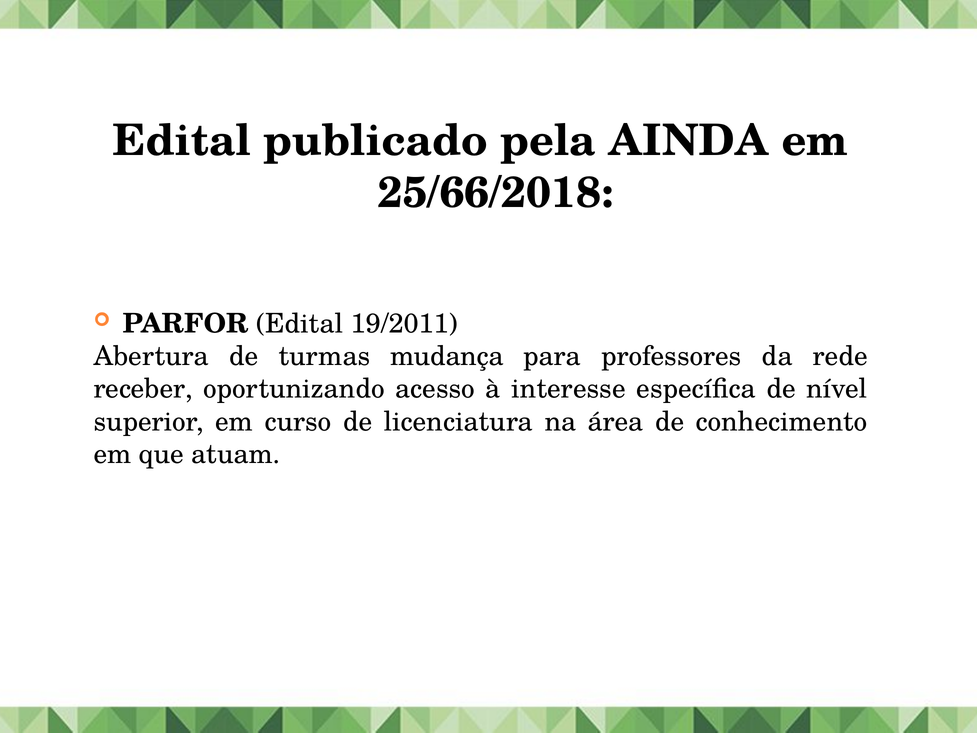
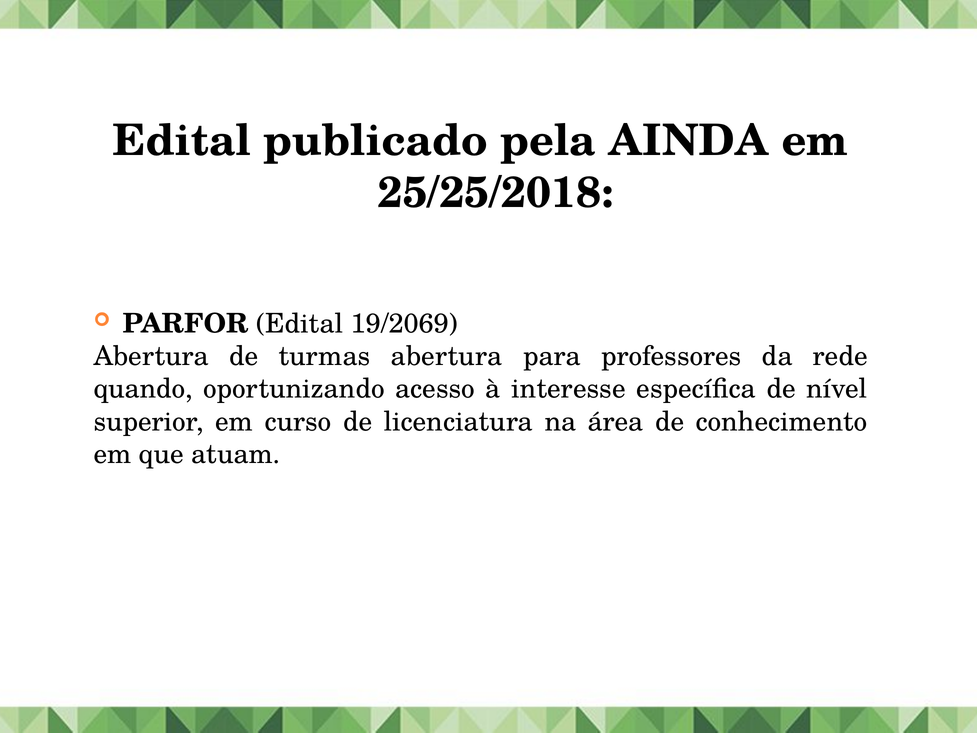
25/66/2018: 25/66/2018 -> 25/25/2018
19/2011: 19/2011 -> 19/2069
turmas mudança: mudança -> abertura
receber: receber -> quando
